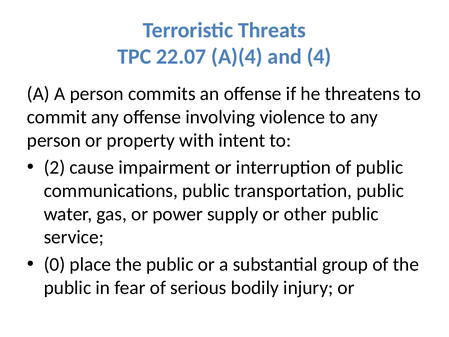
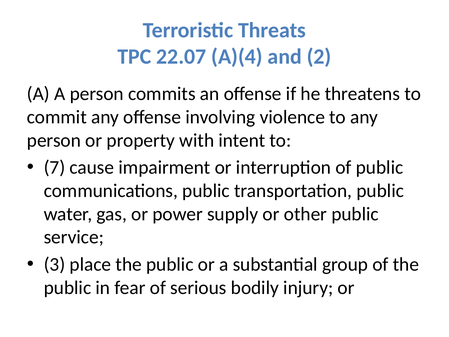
4: 4 -> 2
2: 2 -> 7
0: 0 -> 3
